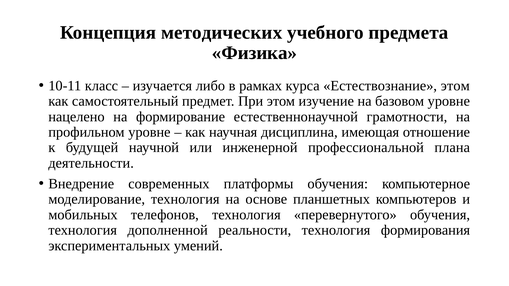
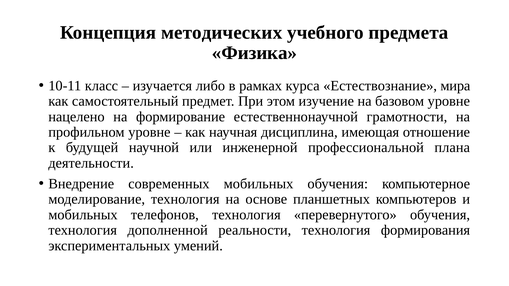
Естествознание этом: этом -> мира
современных платформы: платформы -> мобильных
